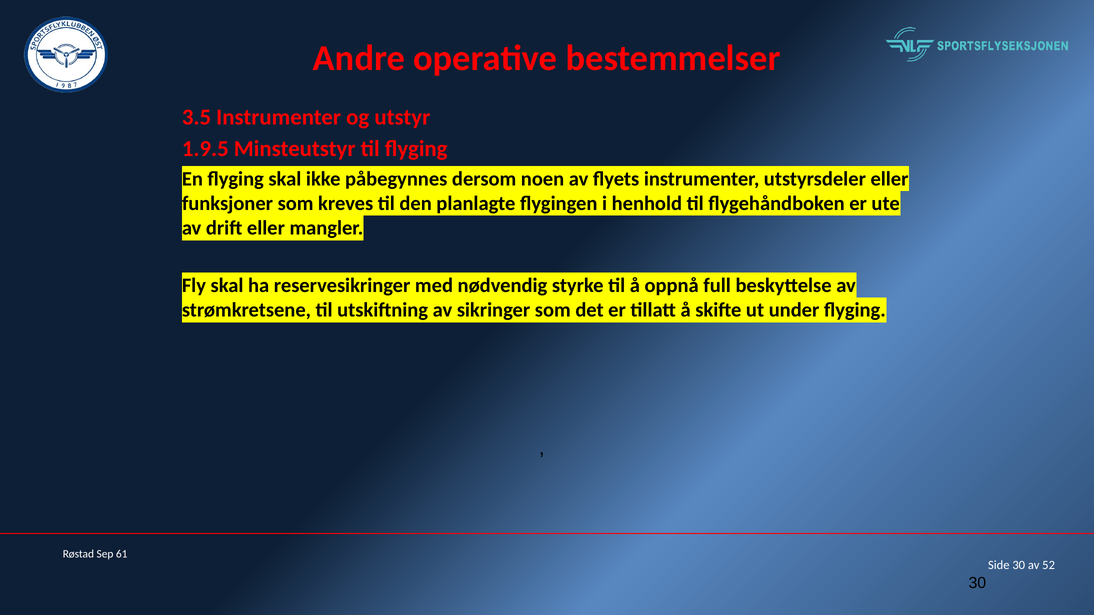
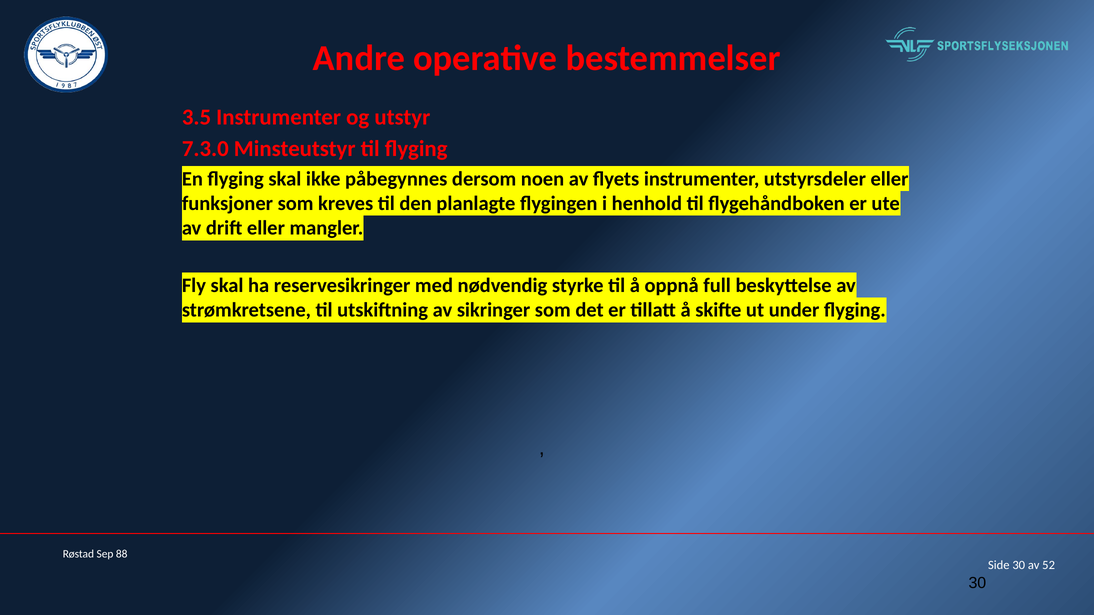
1.9.5: 1.9.5 -> 7.3.0
61: 61 -> 88
